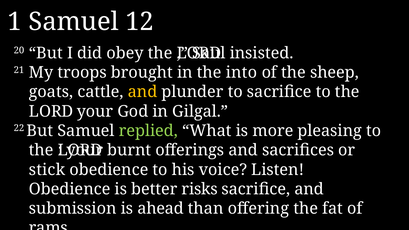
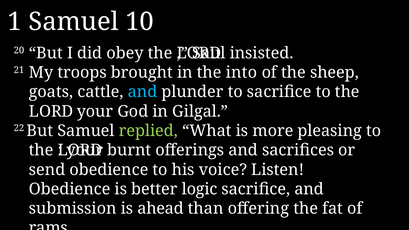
12: 12 -> 10
and at (143, 92) colour: yellow -> light blue
stick: stick -> send
risks: risks -> logic
